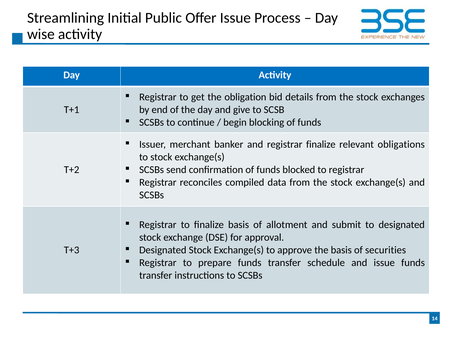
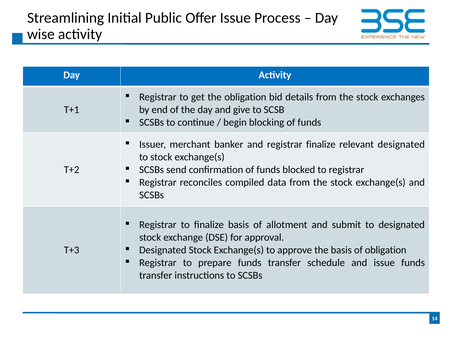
relevant obligations: obligations -> designated
of securities: securities -> obligation
